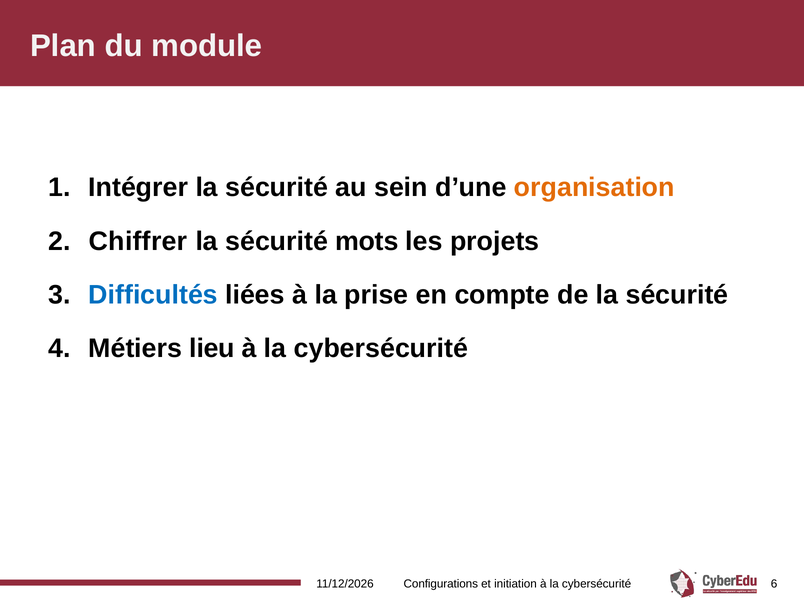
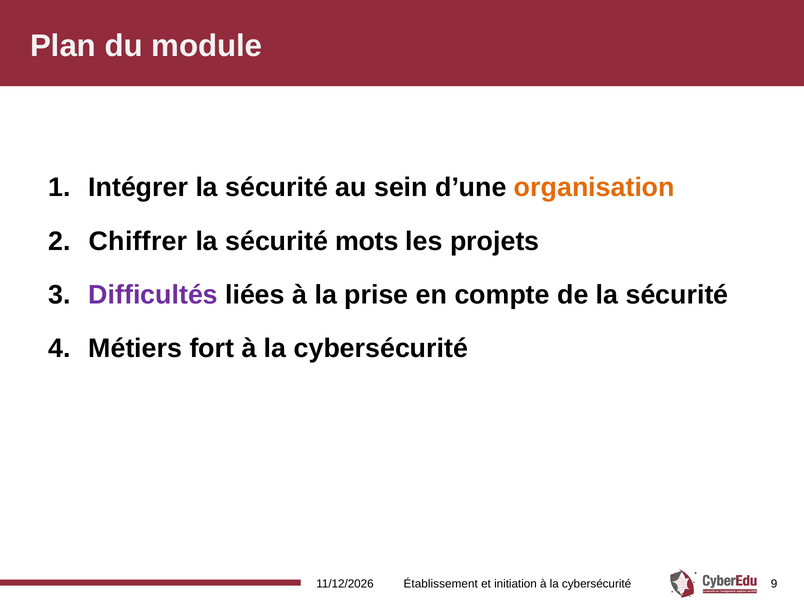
Difficultés colour: blue -> purple
lieu: lieu -> fort
Configurations: Configurations -> Établissement
6: 6 -> 9
